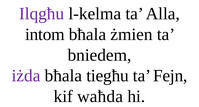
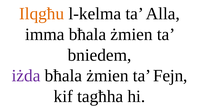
Ilqgħu colour: purple -> orange
intom: intom -> imma
tiegħu at (108, 76): tiegħu -> żmien
waħda: waħda -> tagħha
